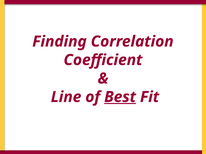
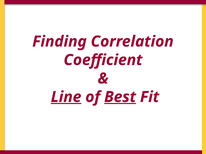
Line underline: none -> present
